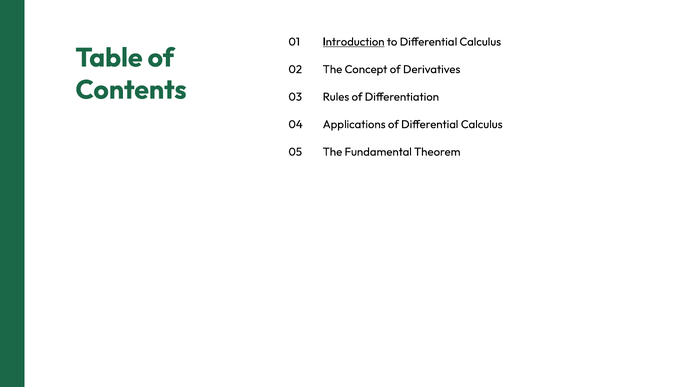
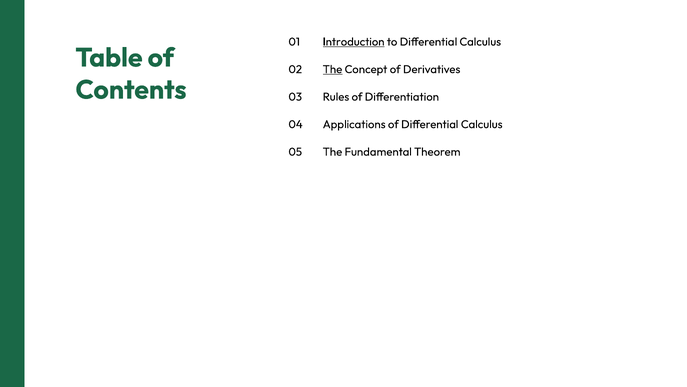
The at (333, 69) underline: none -> present
